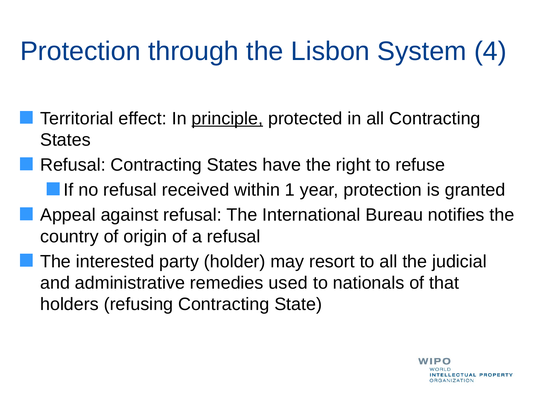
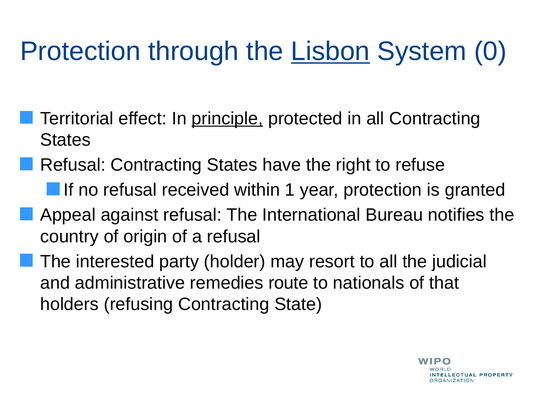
Lisbon underline: none -> present
4: 4 -> 0
used: used -> route
